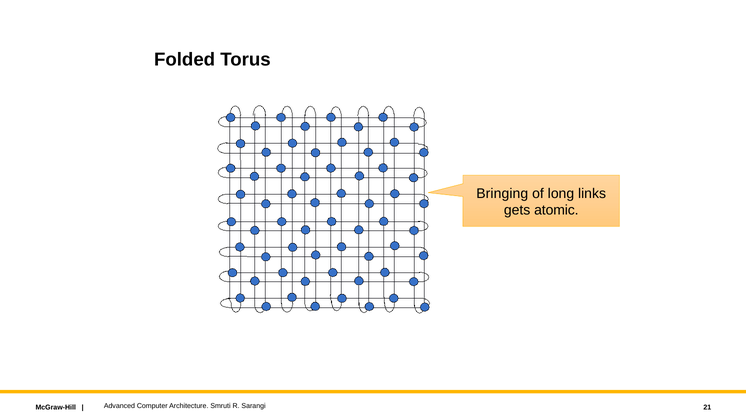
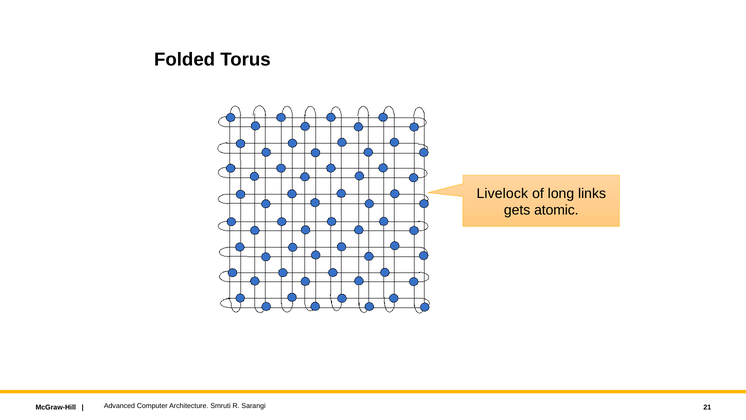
Bringing: Bringing -> Livelock
